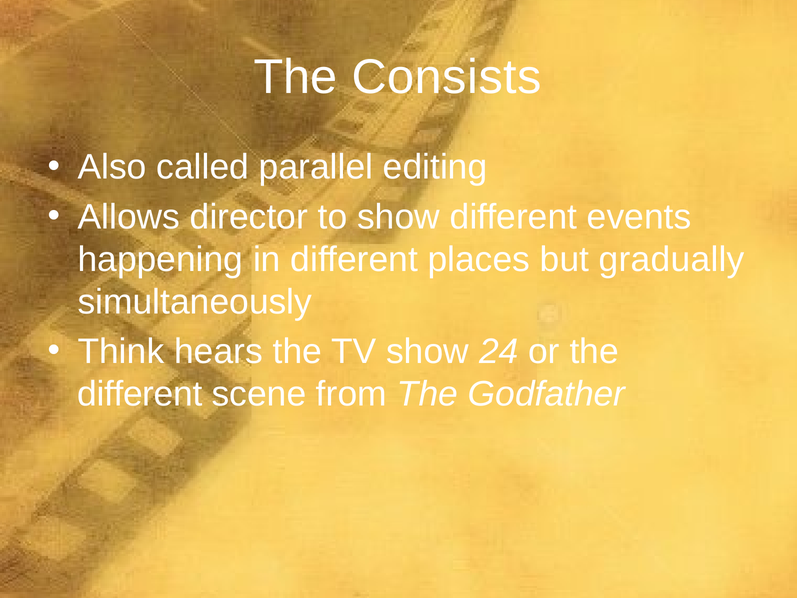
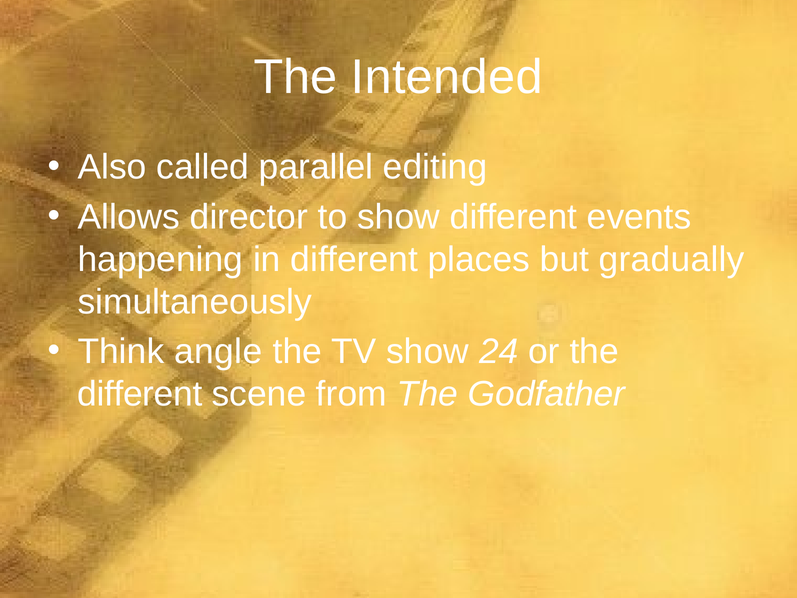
Consists: Consists -> Intended
hears: hears -> angle
